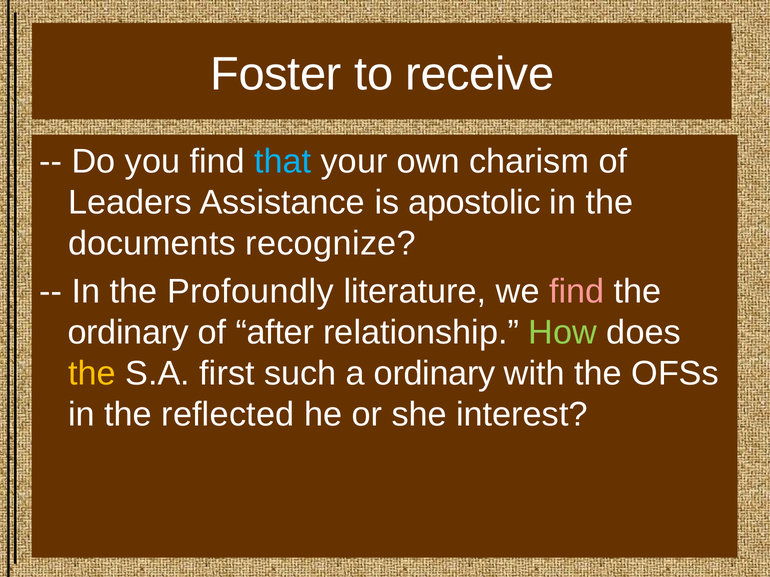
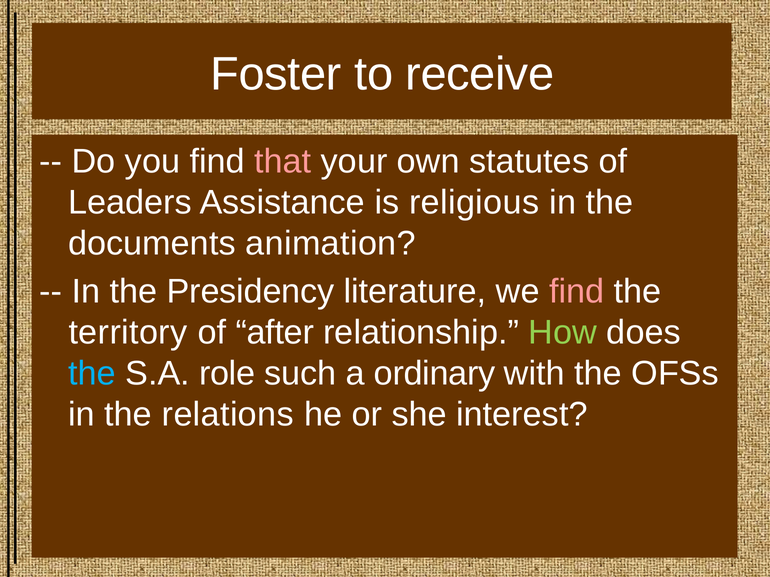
that colour: light blue -> pink
charism: charism -> statutes
apostolic: apostolic -> religious
recognize: recognize -> animation
Profoundly: Profoundly -> Presidency
ordinary at (128, 333): ordinary -> territory
the at (92, 374) colour: yellow -> light blue
first: first -> role
reflected: reflected -> relations
